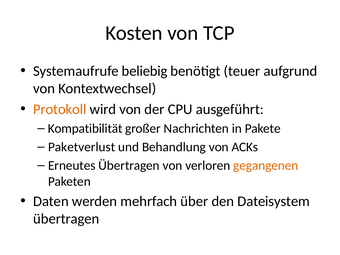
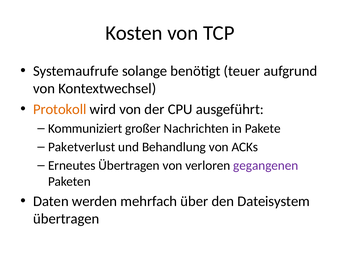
beliebig: beliebig -> solange
Kompatibilität: Kompatibilität -> Kommuniziert
gegangenen colour: orange -> purple
